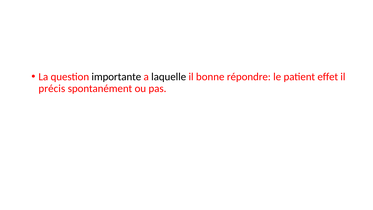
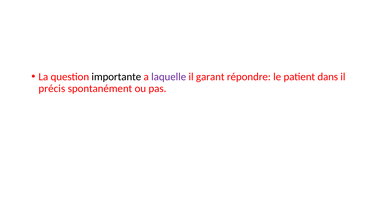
laquelle colour: black -> purple
bonne: bonne -> garant
effet: effet -> dans
